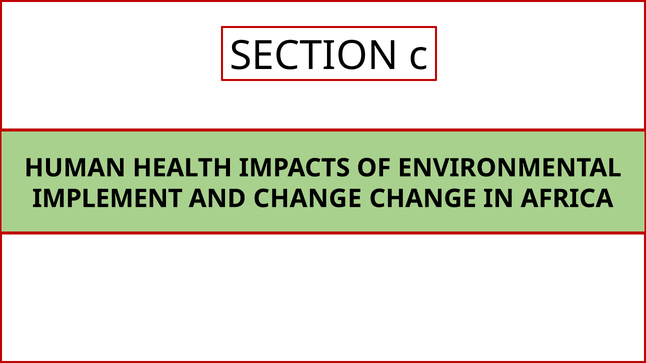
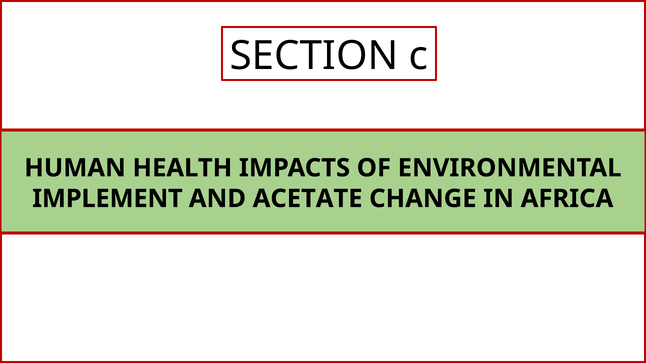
AND CHANGE: CHANGE -> ACETATE
